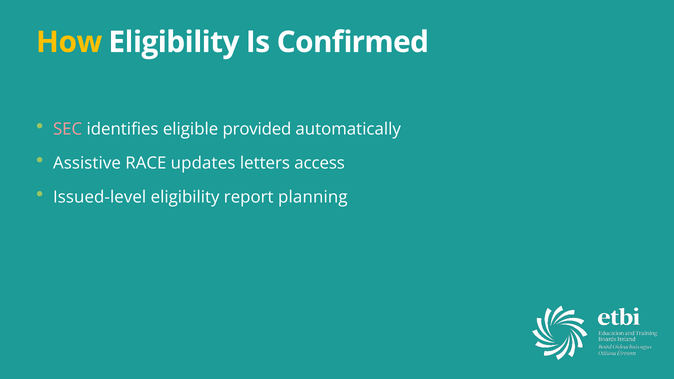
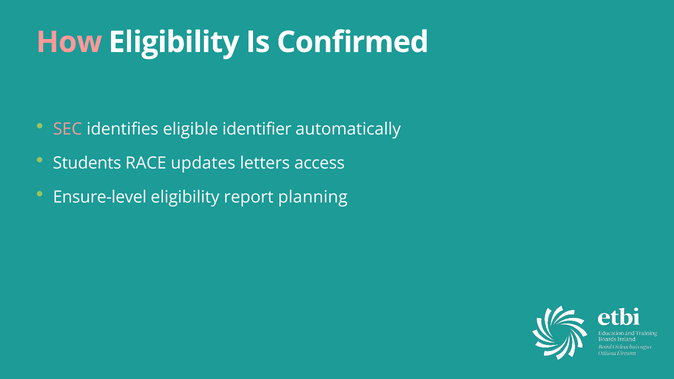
How colour: yellow -> pink
provided: provided -> identifier
Assistive: Assistive -> Students
Issued-level: Issued-level -> Ensure-level
